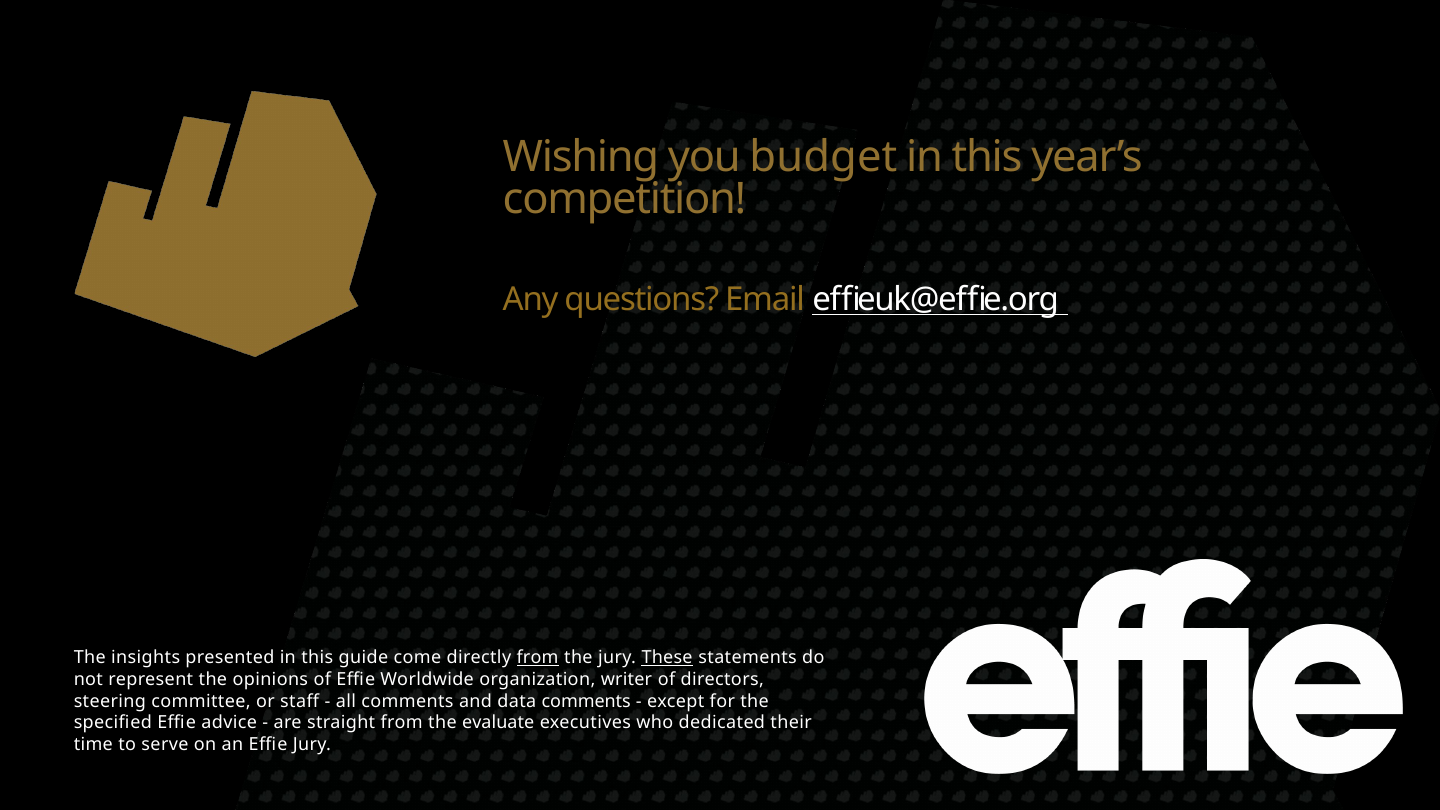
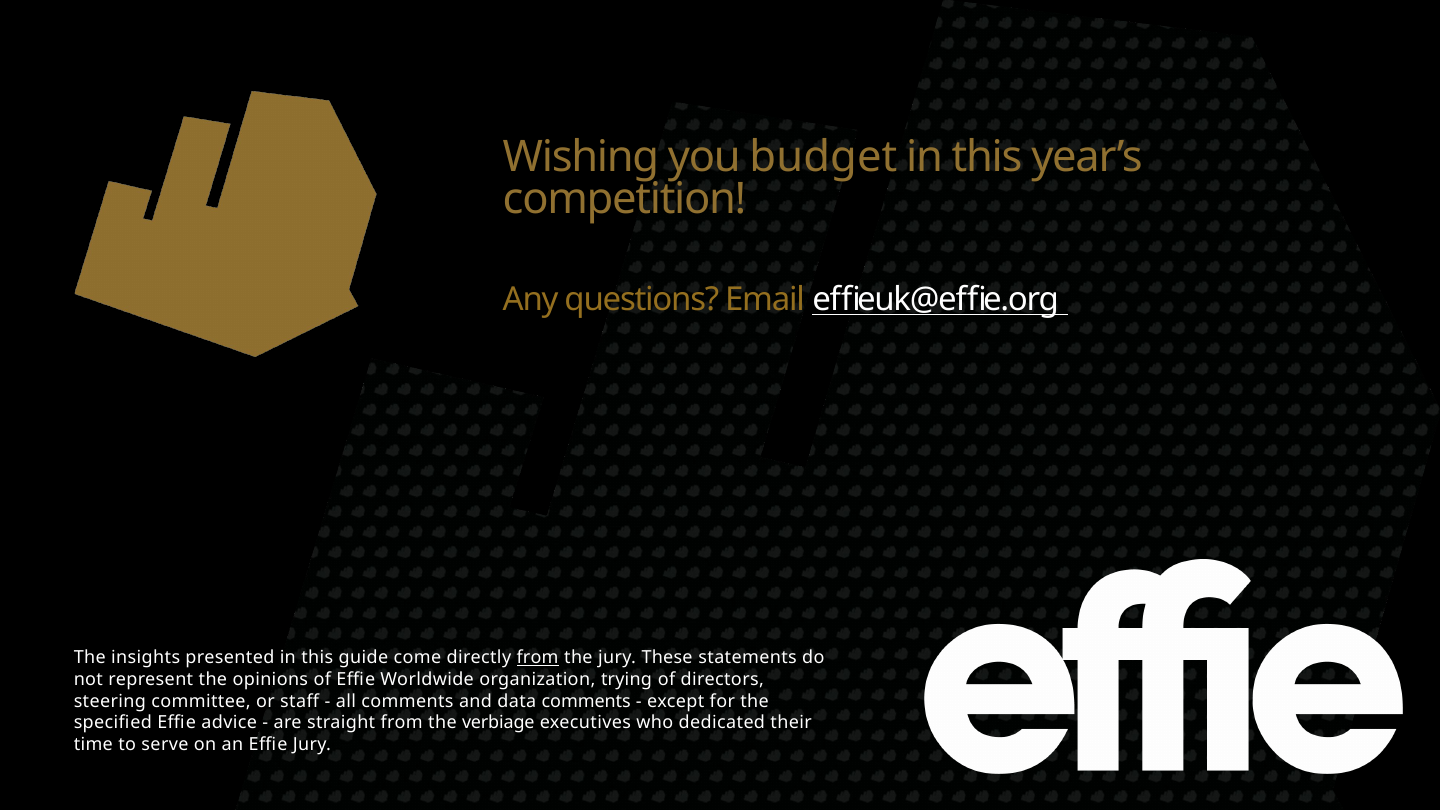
These underline: present -> none
writer: writer -> trying
evaluate: evaluate -> verbiage
